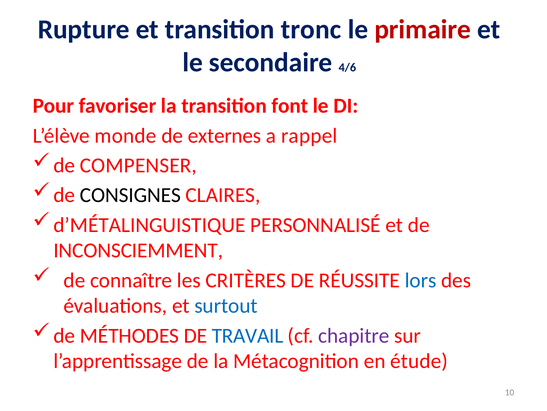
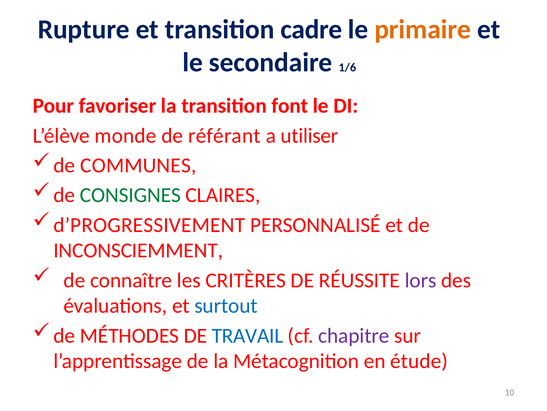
tronc: tronc -> cadre
primaire colour: red -> orange
4/6: 4/6 -> 1/6
externes: externes -> référant
rappel: rappel -> utiliser
COMPENSER: COMPENSER -> COMMUNES
CONSIGNES colour: black -> green
d’MÉTALINGUISTIQUE: d’MÉTALINGUISTIQUE -> d’PROGRESSIVEMENT
lors colour: blue -> purple
